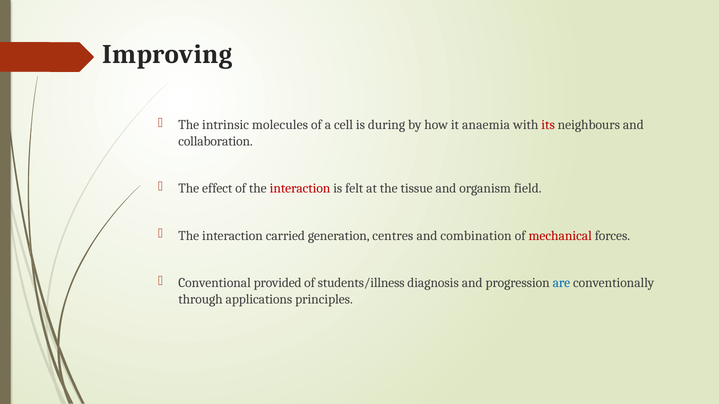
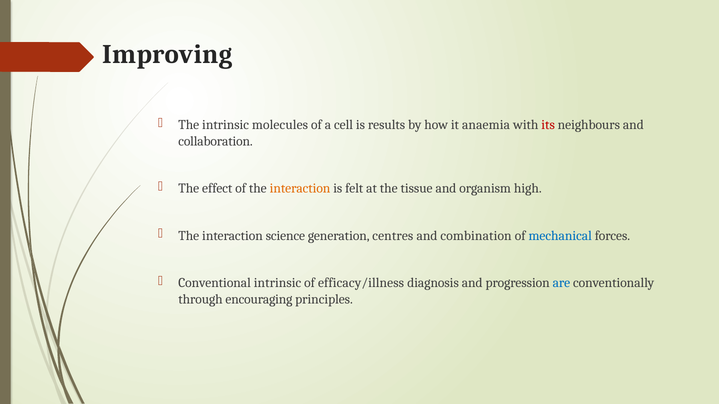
during: during -> results
interaction at (300, 189) colour: red -> orange
field: field -> high
carried: carried -> science
mechanical colour: red -> blue
Conventional provided: provided -> intrinsic
students/illness: students/illness -> efficacy/illness
applications: applications -> encouraging
